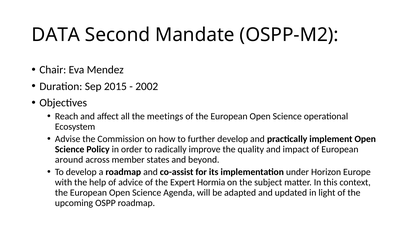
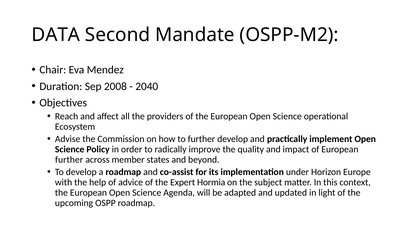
2015: 2015 -> 2008
2002: 2002 -> 2040
meetings: meetings -> providers
around at (69, 159): around -> further
